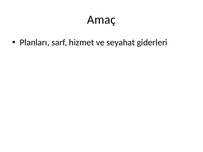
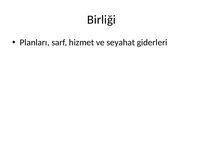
Amaç: Amaç -> Birliği
